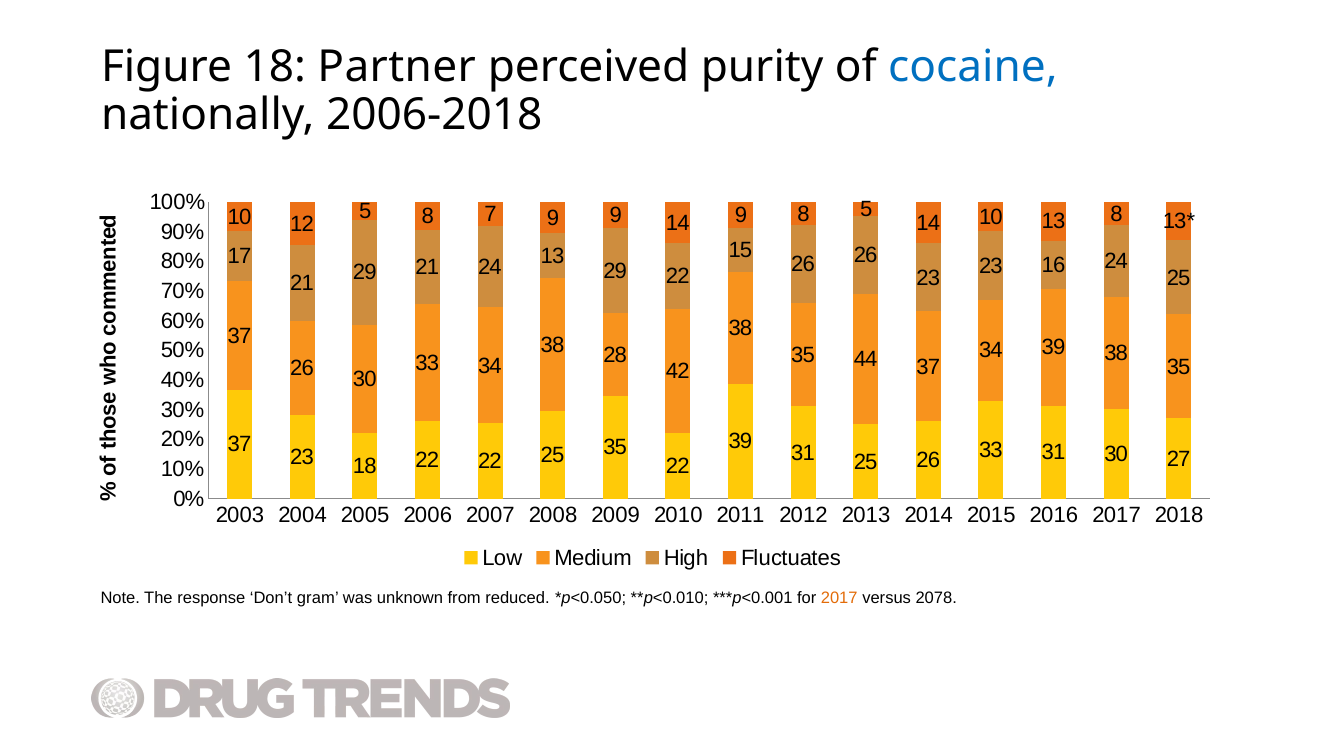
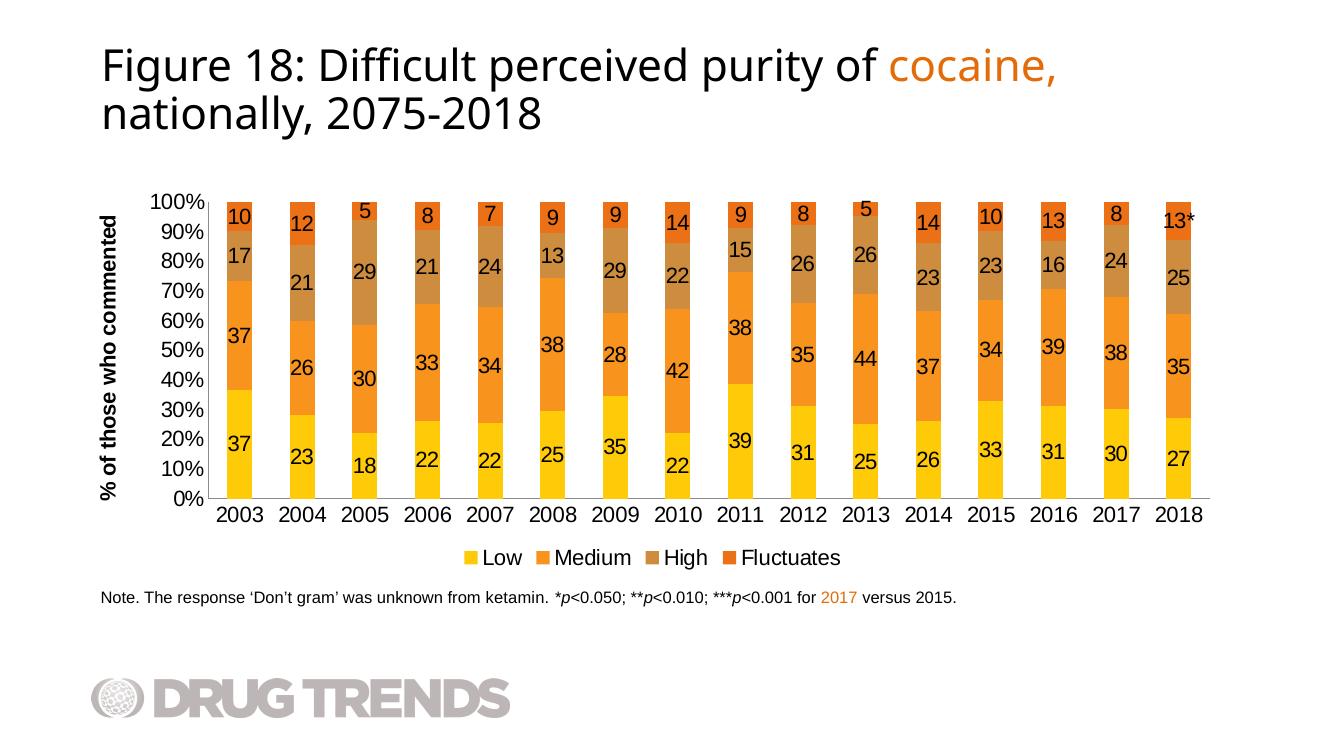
Partner: Partner -> Difficult
cocaine colour: blue -> orange
2006-2018: 2006-2018 -> 2075-2018
reduced: reduced -> ketamin
versus 2078: 2078 -> 2015
